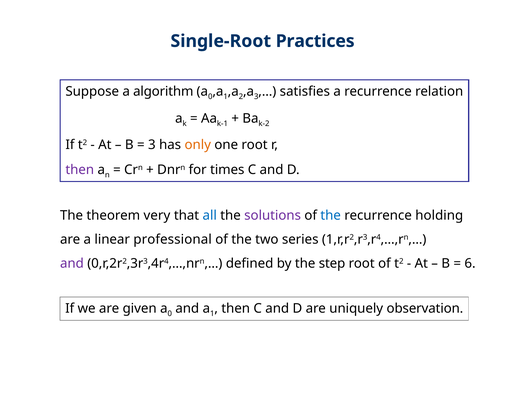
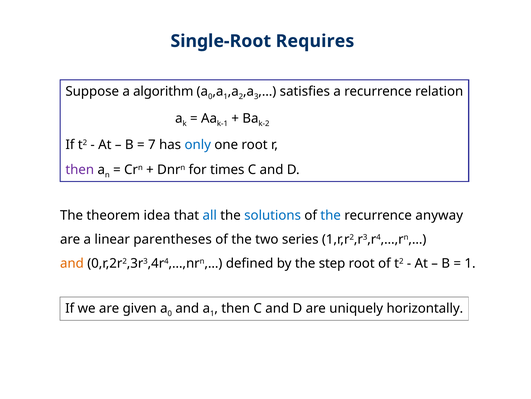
Practices: Practices -> Requires
3 at (152, 144): 3 -> 7
only colour: orange -> blue
very: very -> idea
solutions colour: purple -> blue
holding: holding -> anyway
professional: professional -> parentheses
and at (72, 263) colour: purple -> orange
6 at (470, 263): 6 -> 1
observation: observation -> horizontally
